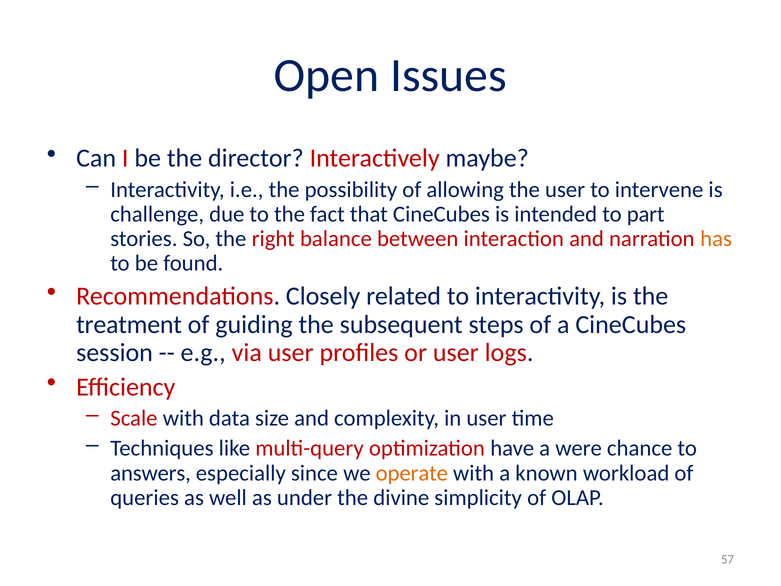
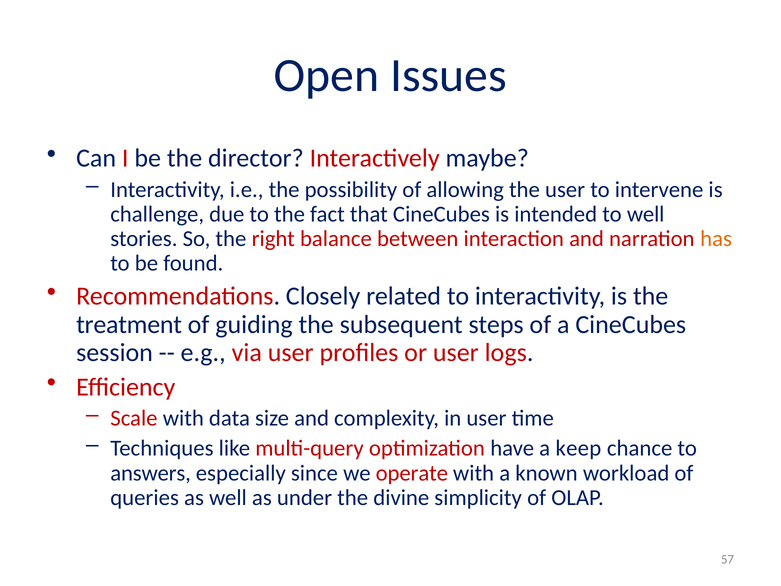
to part: part -> well
were: were -> keep
operate colour: orange -> red
